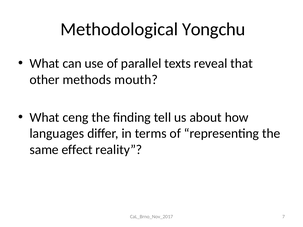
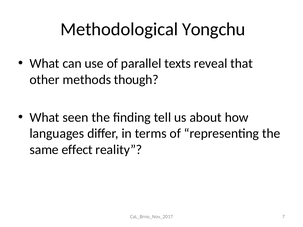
mouth: mouth -> though
ceng: ceng -> seen
